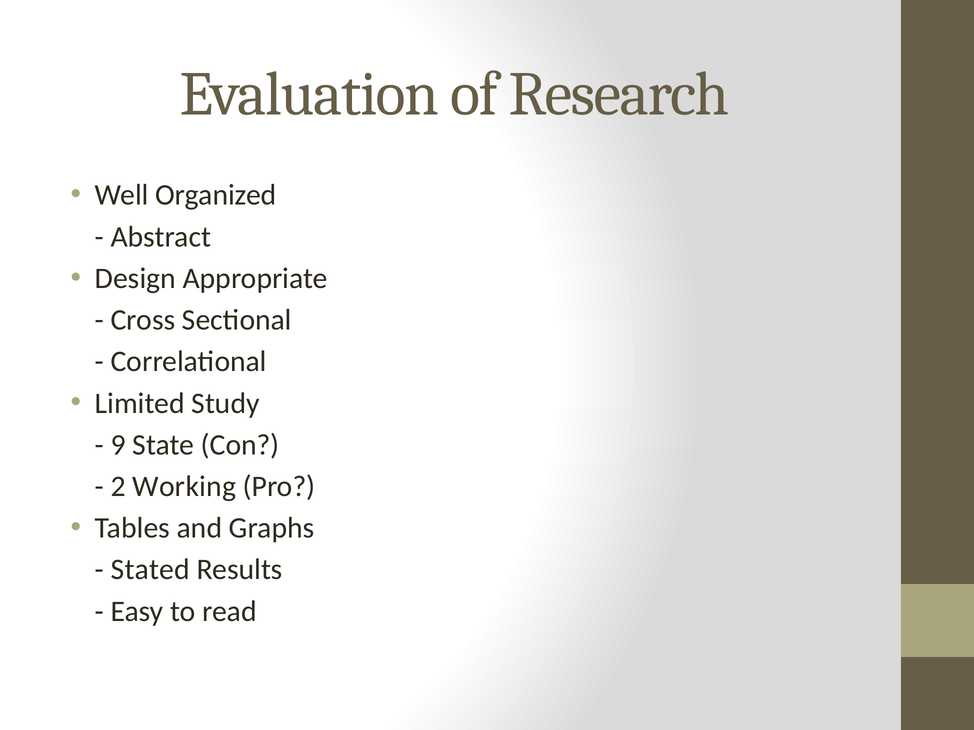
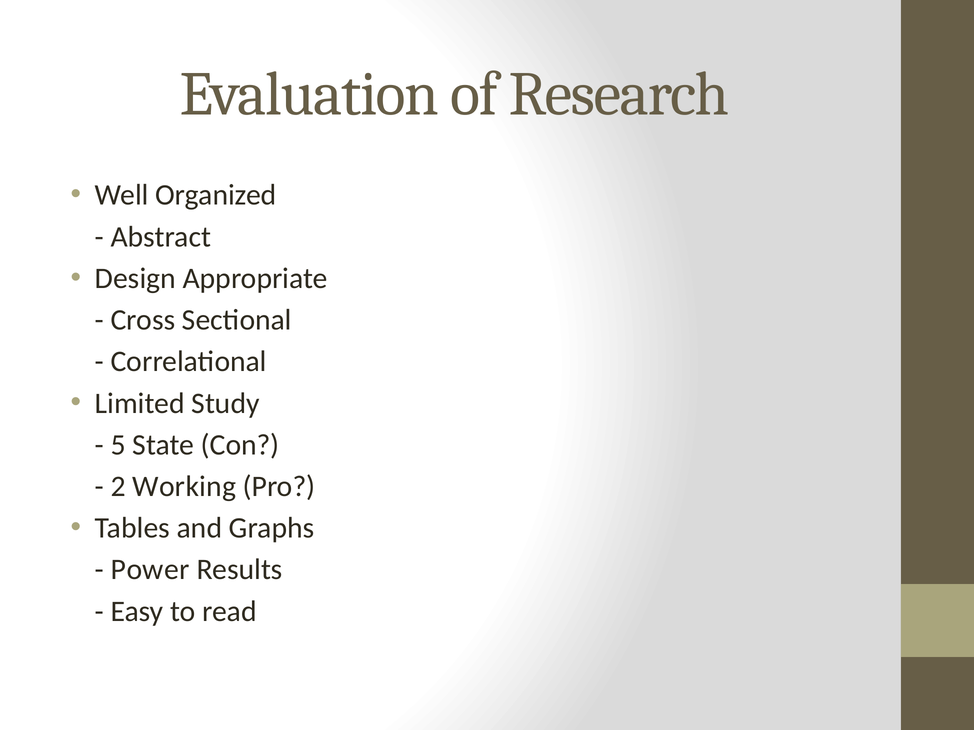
9: 9 -> 5
Stated: Stated -> Power
